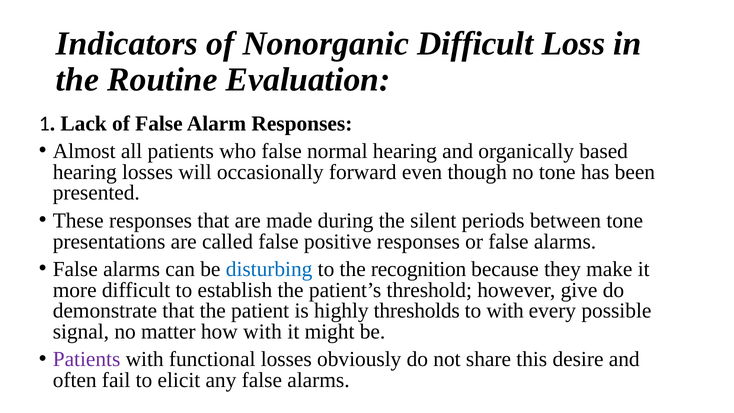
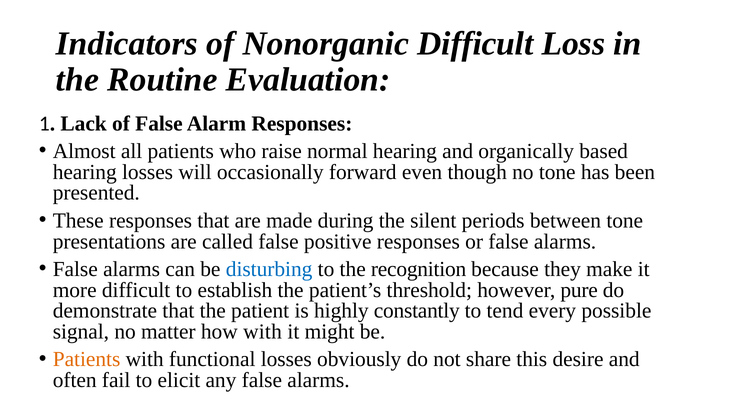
who false: false -> raise
give: give -> pure
thresholds: thresholds -> constantly
to with: with -> tend
Patients at (87, 359) colour: purple -> orange
